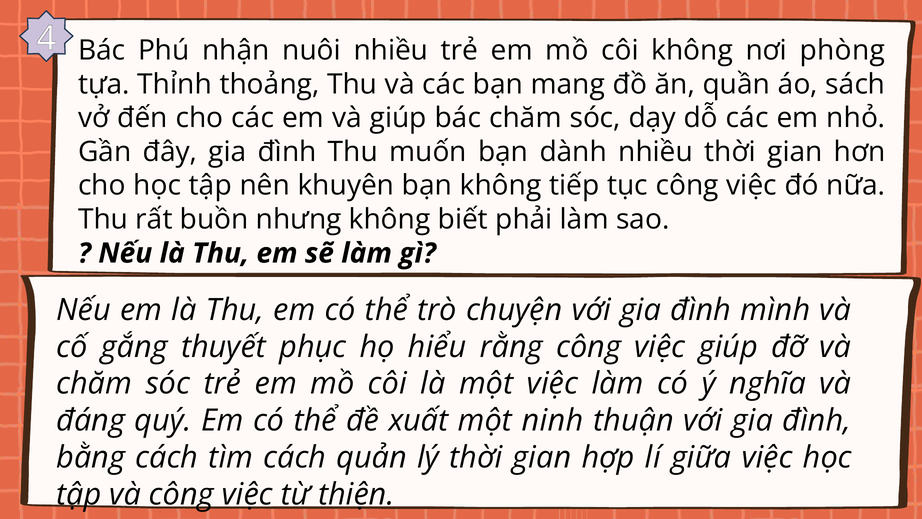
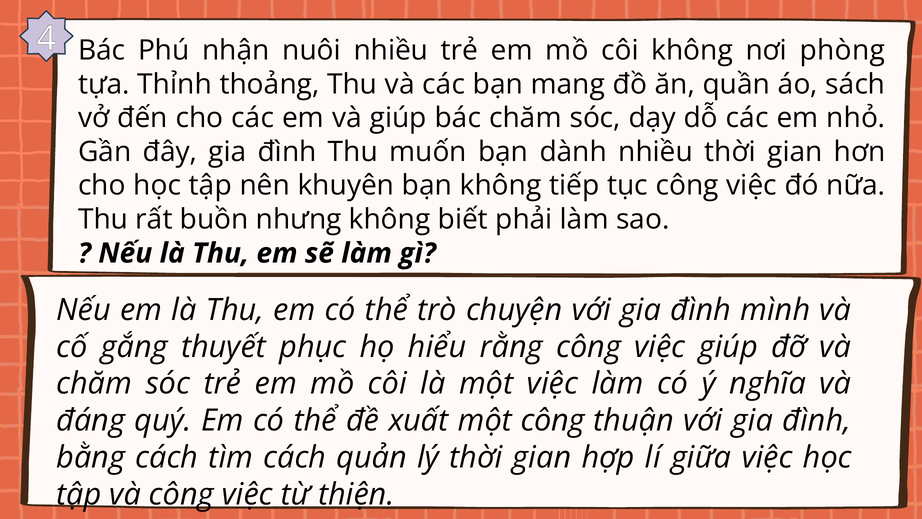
một ninh: ninh -> công
